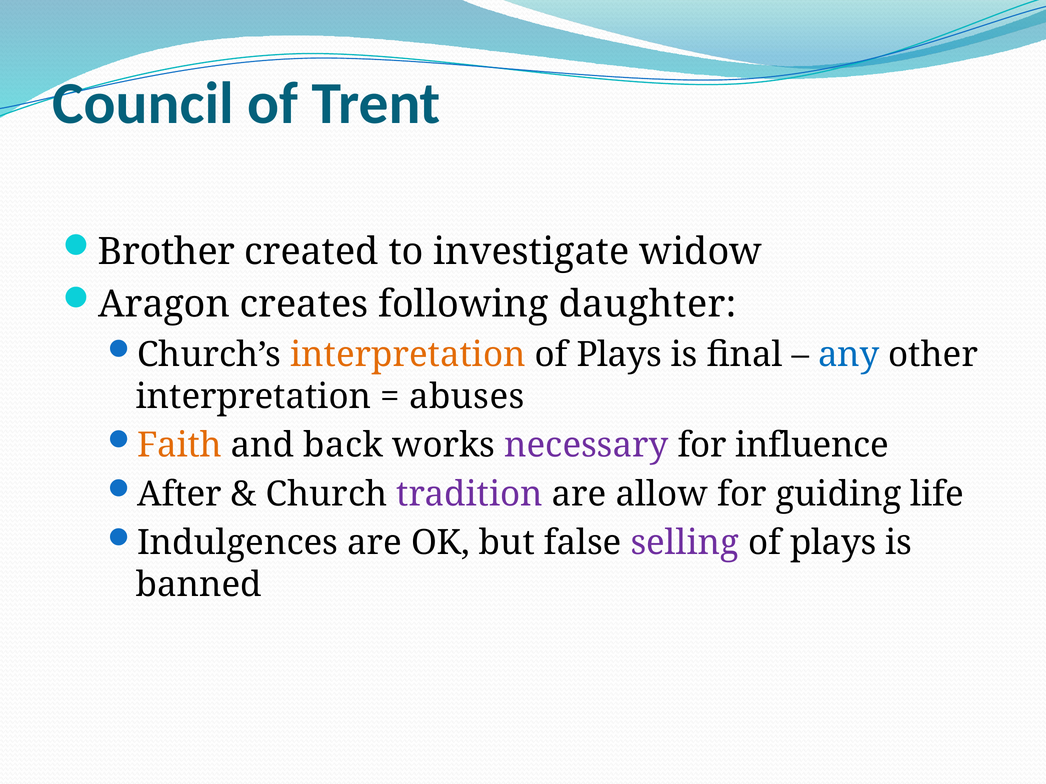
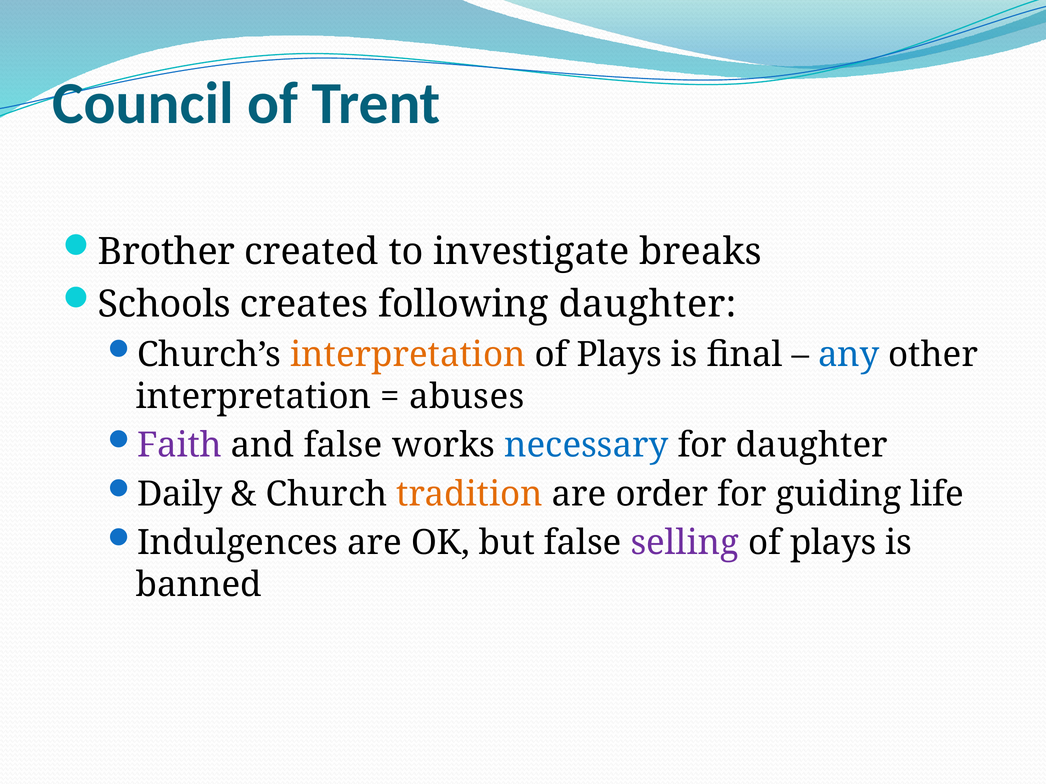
widow: widow -> breaks
Aragon: Aragon -> Schools
Faith colour: orange -> purple
and back: back -> false
necessary colour: purple -> blue
for influence: influence -> daughter
After: After -> Daily
tradition colour: purple -> orange
allow: allow -> order
